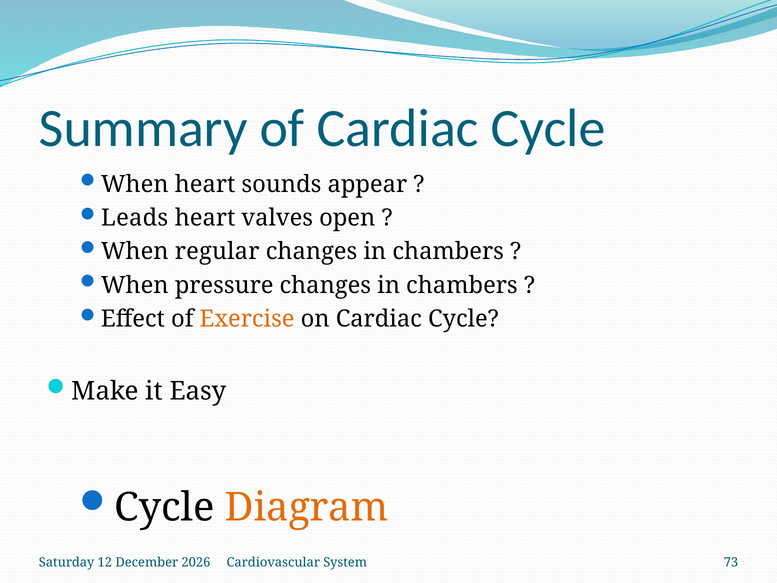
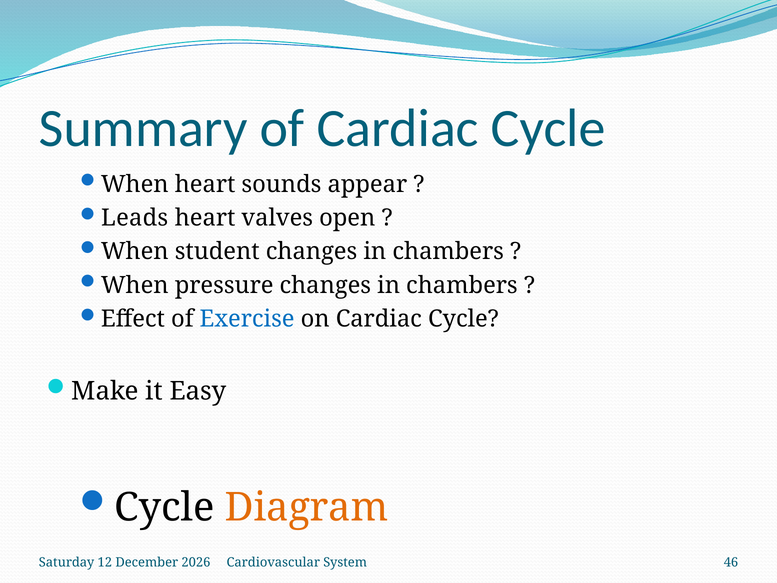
regular: regular -> student
Exercise colour: orange -> blue
73: 73 -> 46
